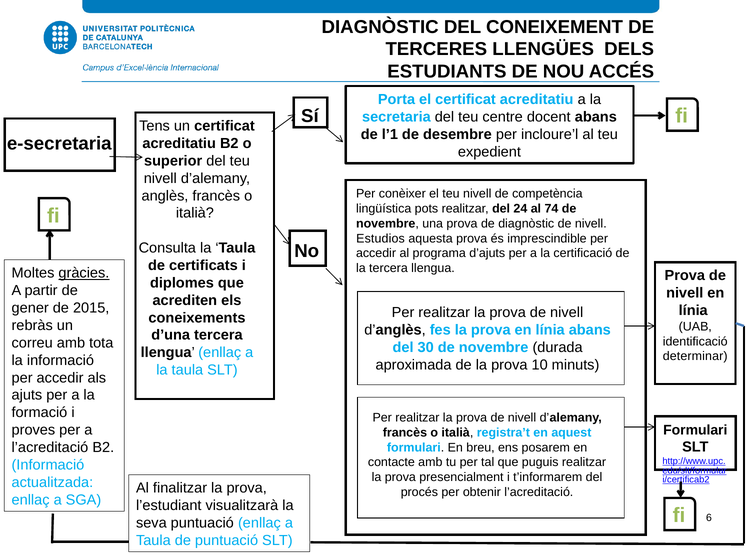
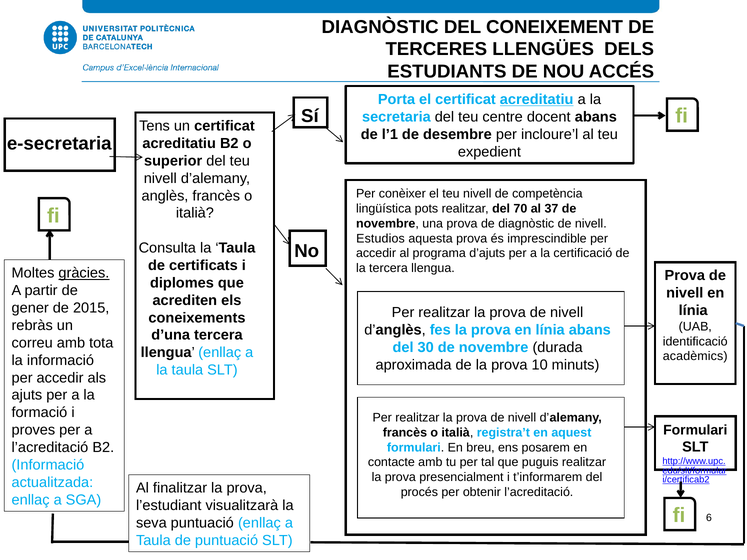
acreditatiu at (537, 100) underline: none -> present
24: 24 -> 70
74: 74 -> 37
determinar: determinar -> acadèmics
